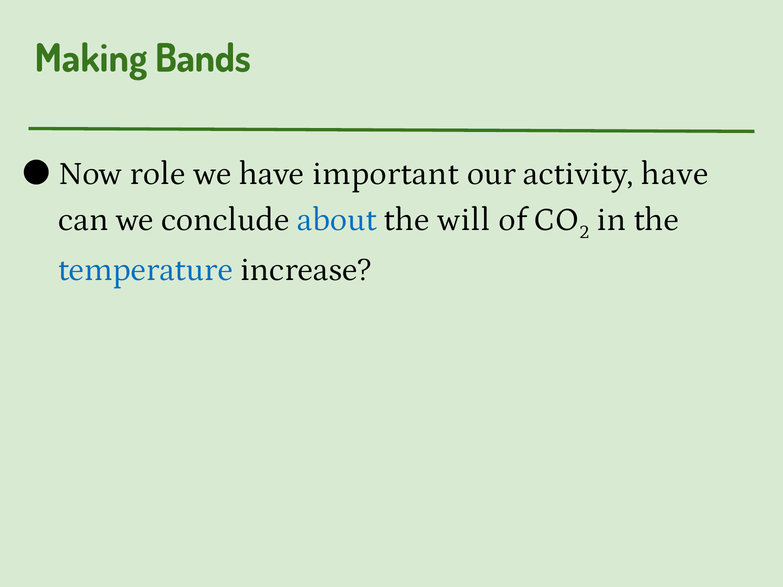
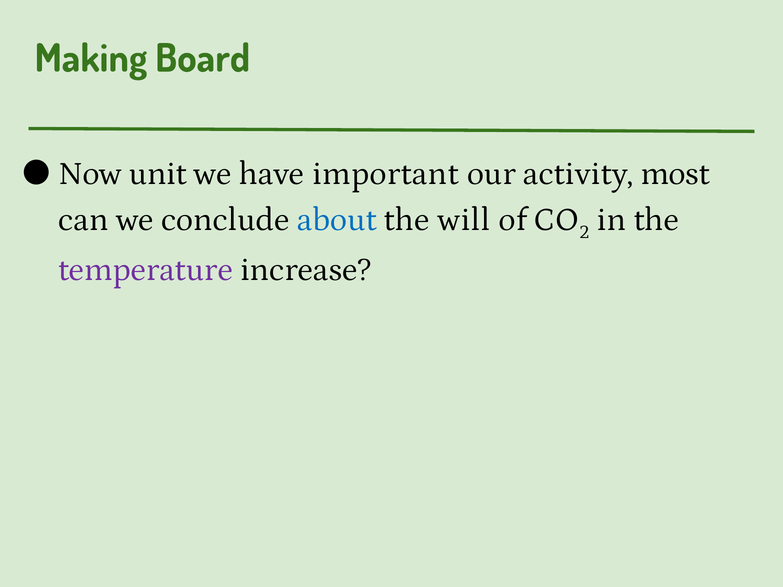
Bands: Bands -> Board
role: role -> unit
activity have: have -> most
temperature colour: blue -> purple
